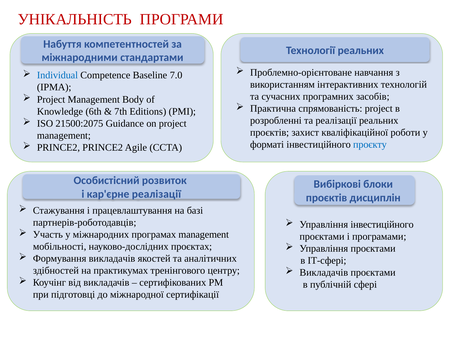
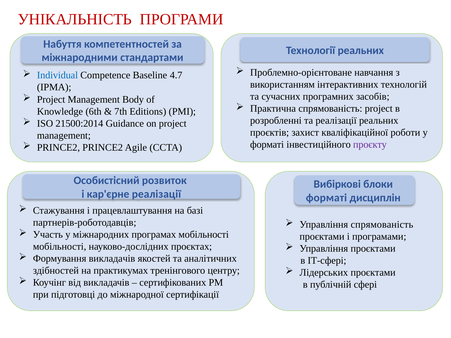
7.0: 7.0 -> 4.7
21500:2075: 21500:2075 -> 21500:2014
проєкту colour: blue -> purple
проєктів at (327, 198): проєктів -> форматі
Управління інвестиційного: інвестиційного -> спрямованість
програмах management: management -> мобільності
Викладачів at (324, 273): Викладачів -> Лідерських
